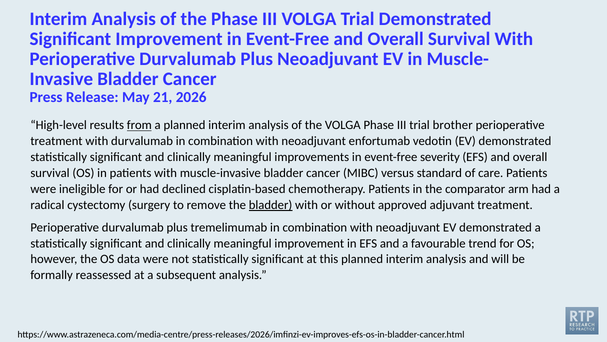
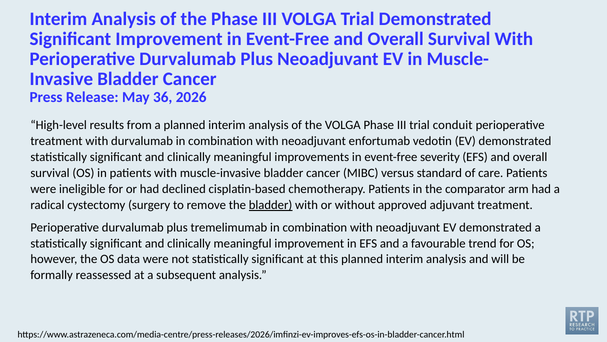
21: 21 -> 36
from underline: present -> none
brother: brother -> conduit
